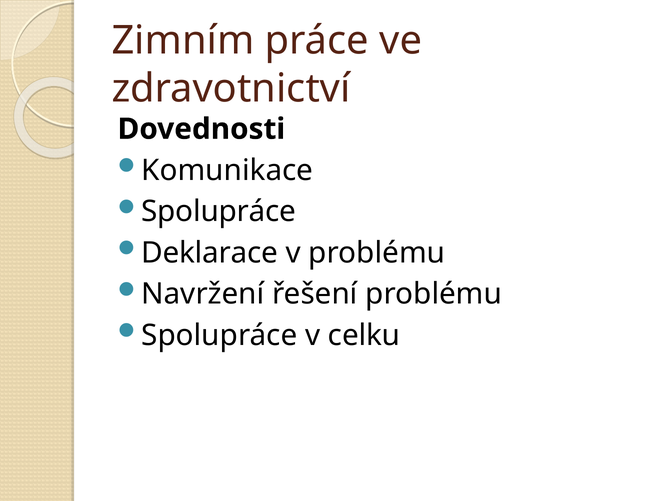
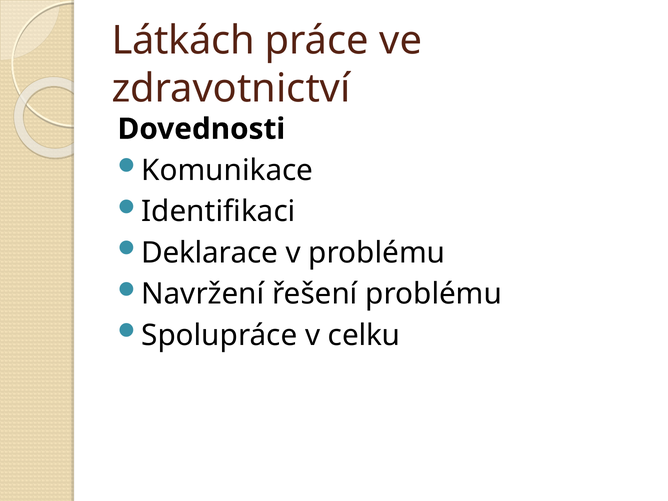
Zimním: Zimním -> Látkách
Spolupráce at (219, 212): Spolupráce -> Identifikaci
